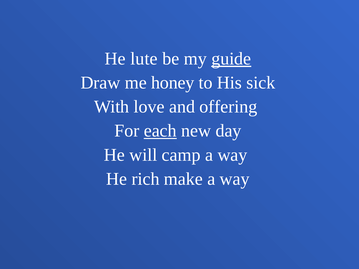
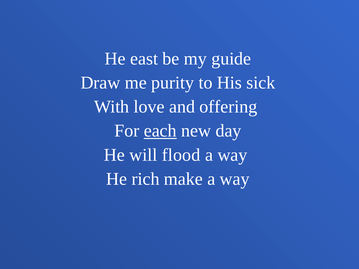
lute: lute -> east
guide underline: present -> none
honey: honey -> purity
camp: camp -> flood
